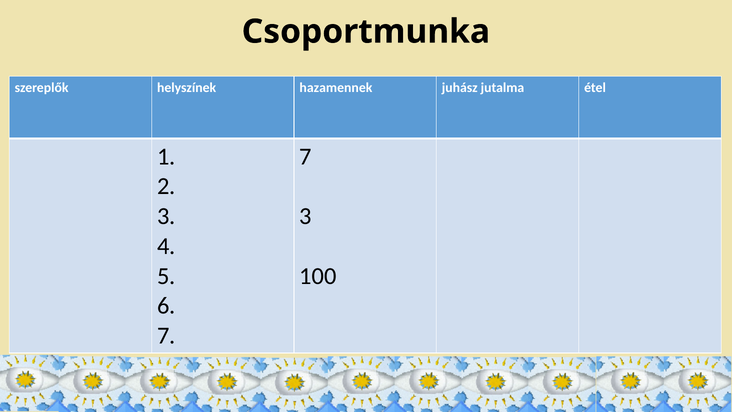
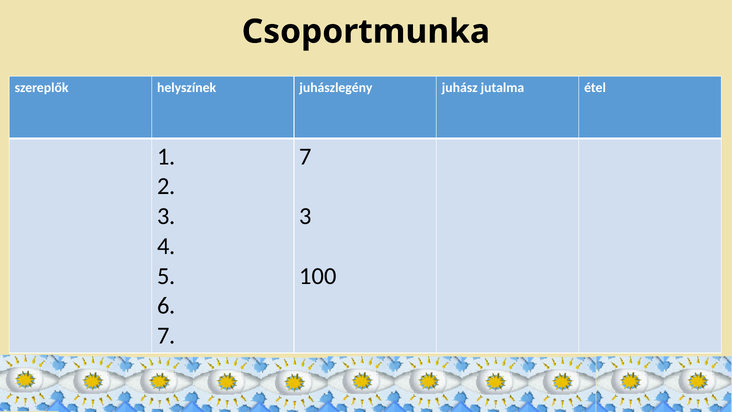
hazamennek: hazamennek -> juhászlegény
